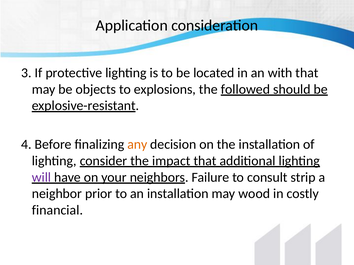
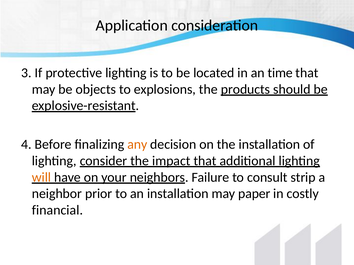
with: with -> time
followed: followed -> products
will colour: purple -> orange
wood: wood -> paper
